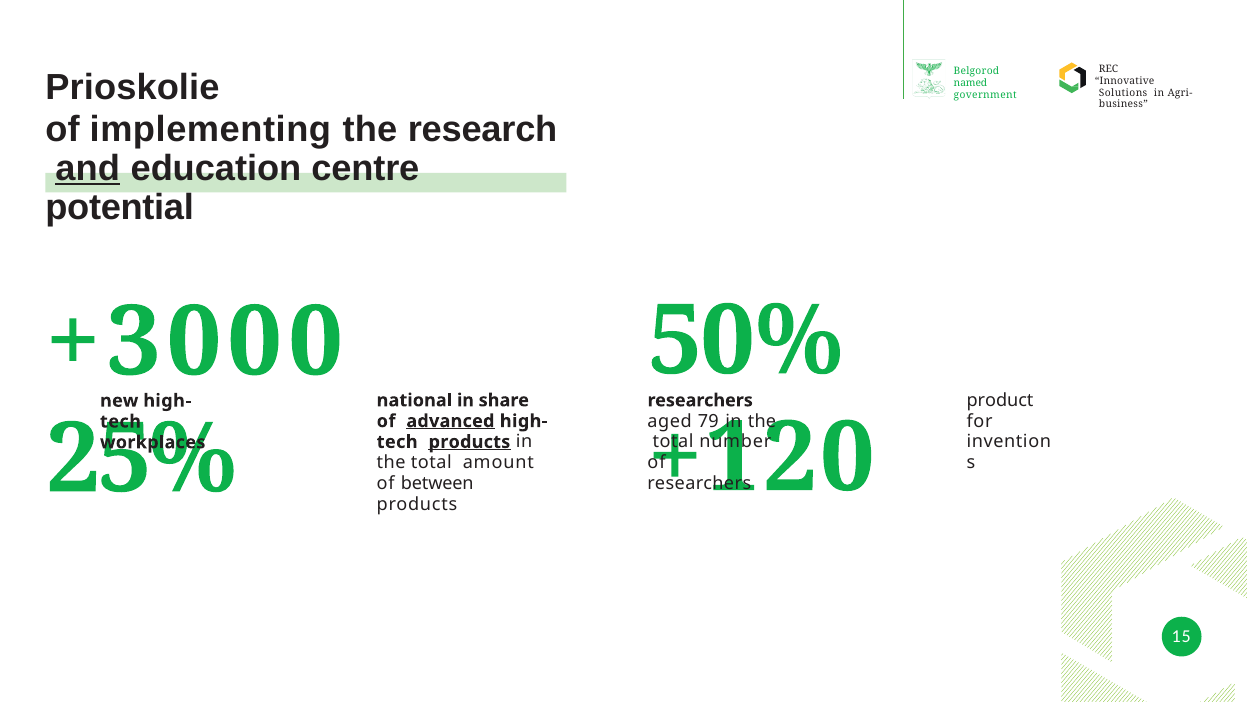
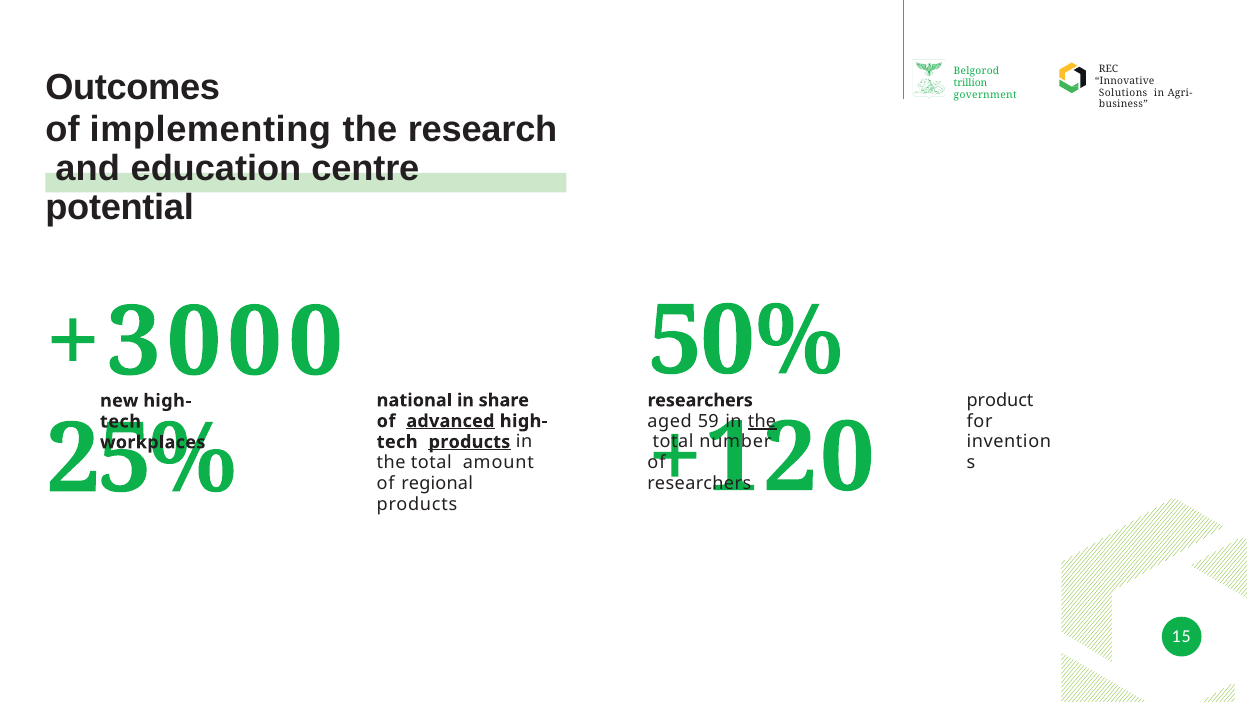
Prioskolie: Prioskolie -> Outcomes
named: named -> trillion
and underline: present -> none
79: 79 -> 59
the at (762, 421) underline: none -> present
between: between -> regional
